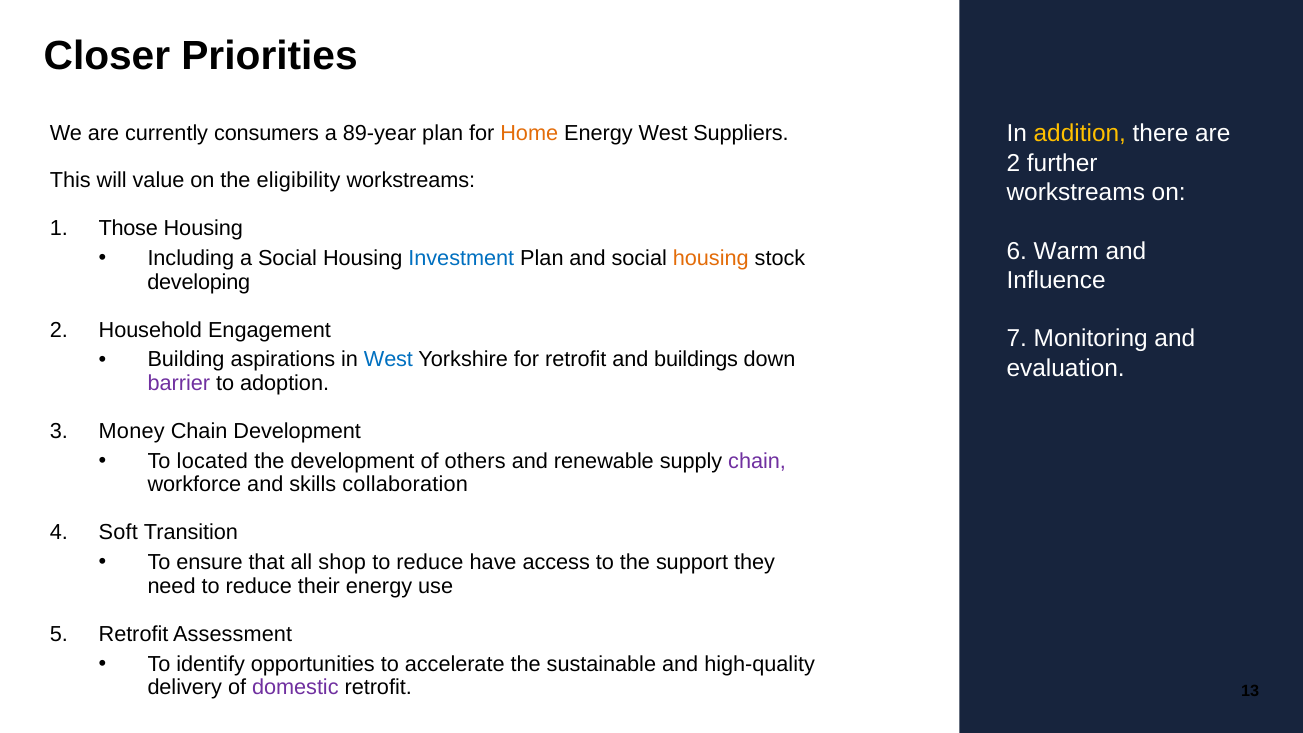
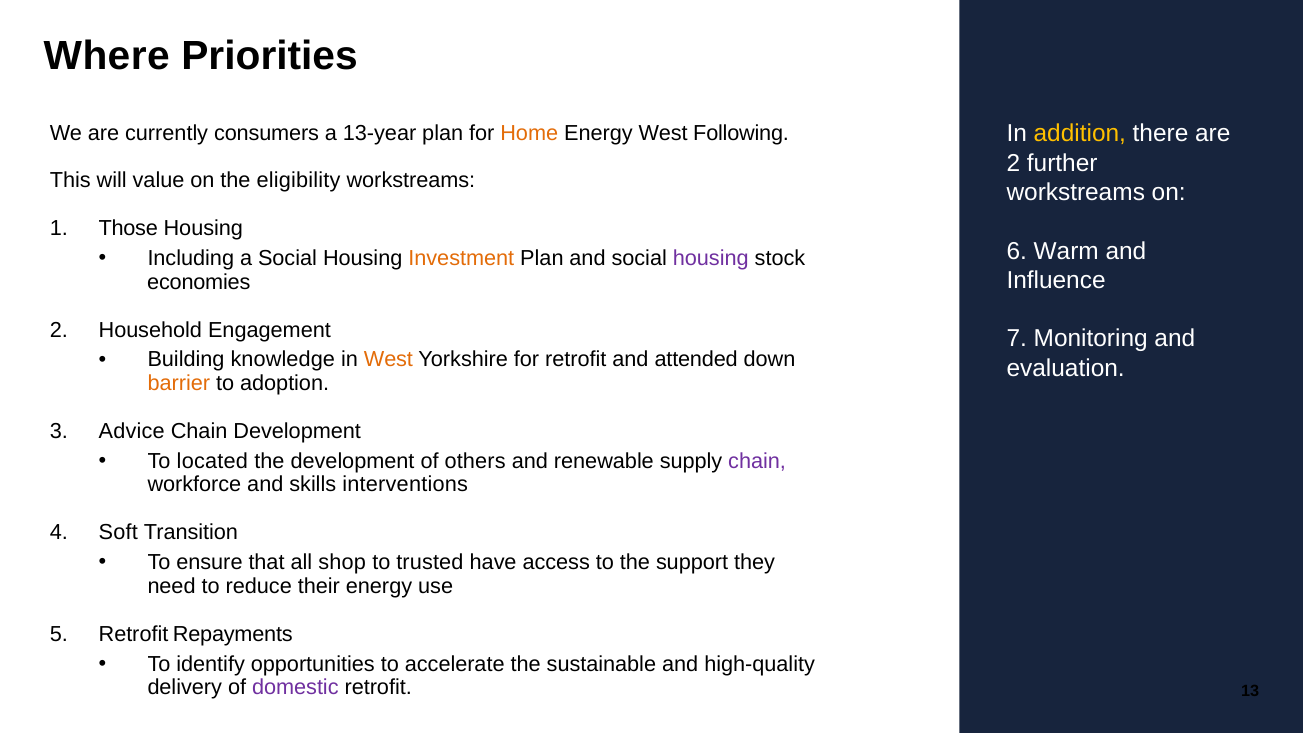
Closer: Closer -> Where
89-year: 89-year -> 13-year
Suppliers: Suppliers -> Following
Investment colour: blue -> orange
housing at (711, 258) colour: orange -> purple
developing: developing -> economies
aspirations: aspirations -> knowledge
West at (388, 360) colour: blue -> orange
buildings: buildings -> attended
barrier colour: purple -> orange
Money: Money -> Advice
collaboration: collaboration -> interventions
reduce at (430, 563): reduce -> trusted
Assessment: Assessment -> Repayments
